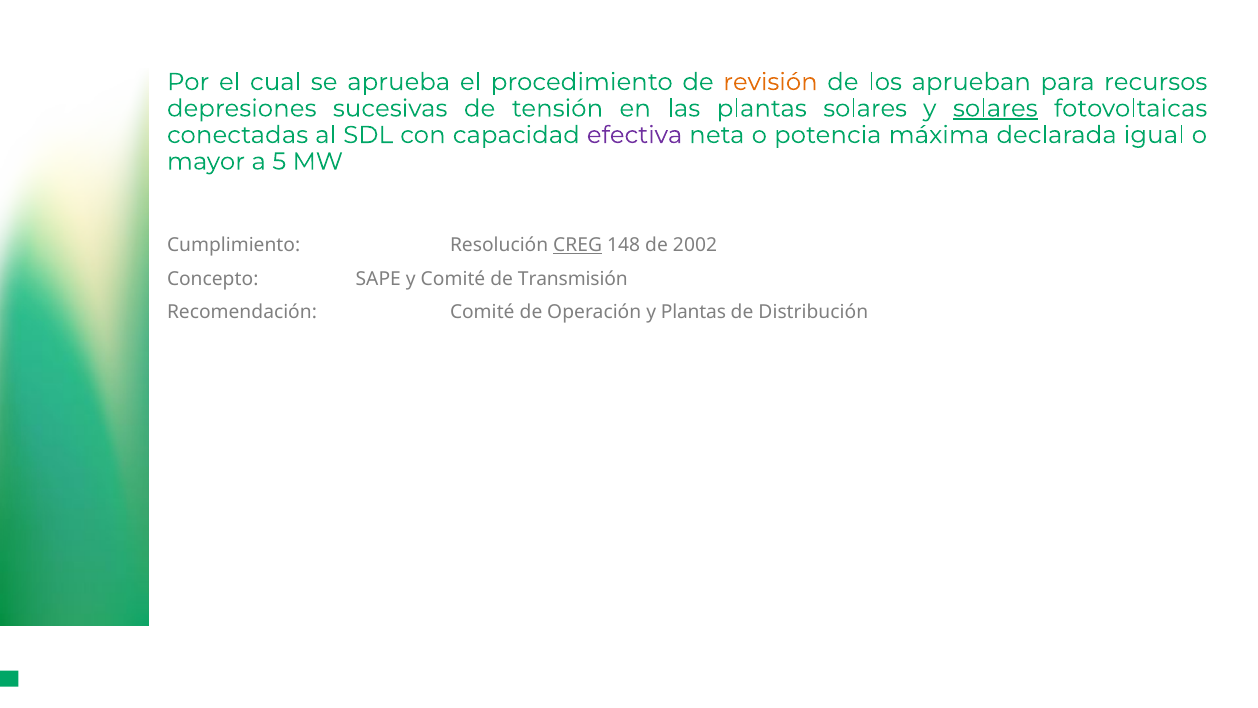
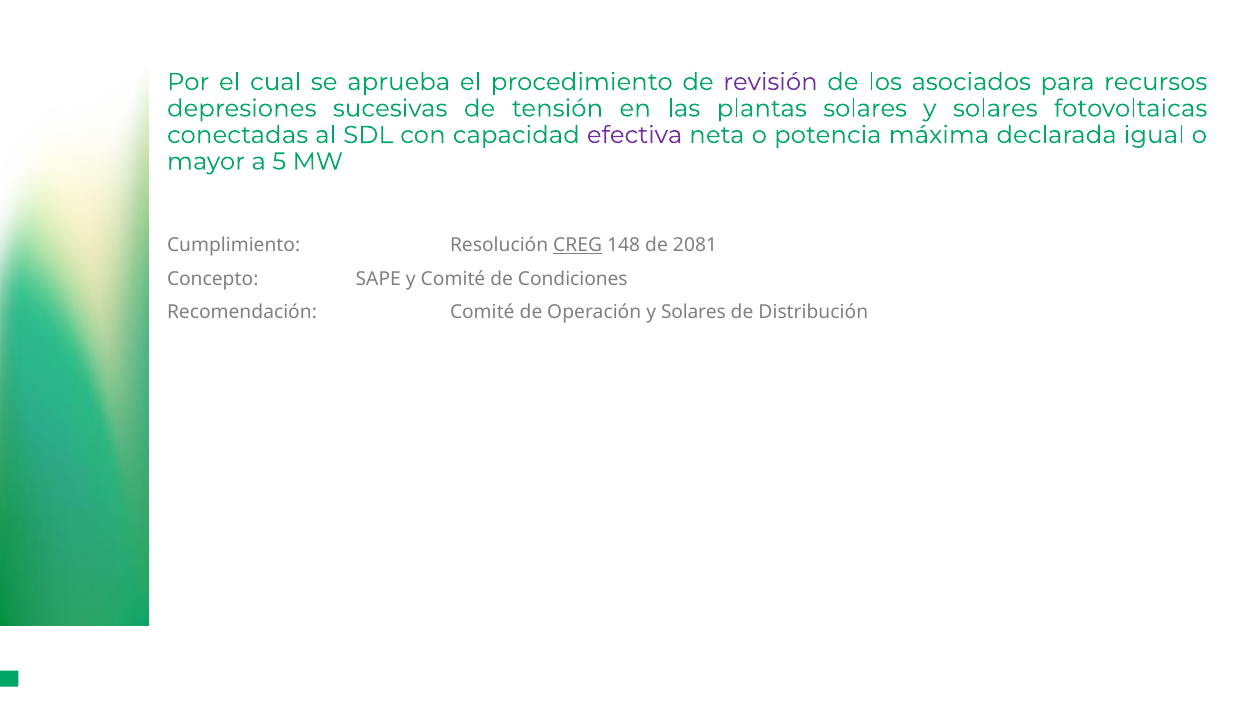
revisión colour: orange -> purple
aprueban: aprueban -> asociados
solares at (995, 108) underline: present -> none
2002: 2002 -> 2081
Transmisión: Transmisión -> Condiciones
Operación y Plantas: Plantas -> Solares
